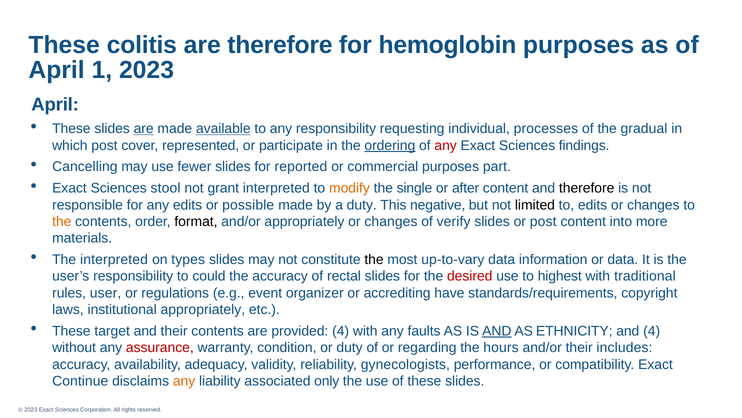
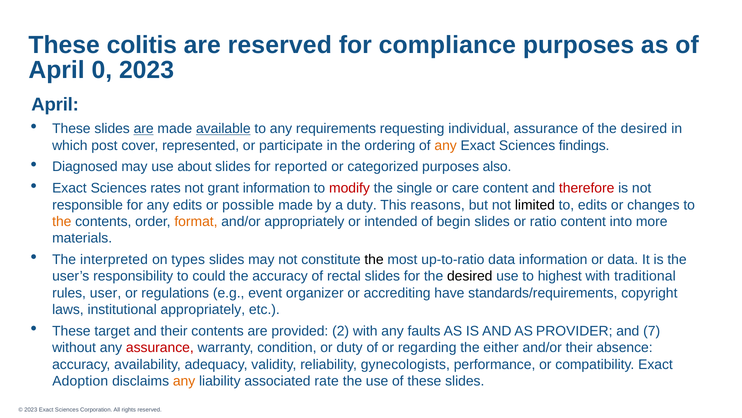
are therefore: therefore -> reserved
hemoglobin: hemoglobin -> compliance
1: 1 -> 0
any responsibility: responsibility -> requirements
individual processes: processes -> assurance
of the gradual: gradual -> desired
ordering underline: present -> none
any at (446, 145) colour: red -> orange
Cancelling: Cancelling -> Diagnosed
fewer: fewer -> about
commercial: commercial -> categorized
part: part -> also
stool: stool -> rates
grant interpreted: interpreted -> information
modify colour: orange -> red
after: after -> care
therefore at (587, 188) colour: black -> red
negative: negative -> reasons
format colour: black -> orange
changes at (391, 221): changes -> intended
verify: verify -> begin
or post: post -> ratio
up-to-vary: up-to-vary -> up-to-ratio
desired at (470, 276) colour: red -> black
provided 4: 4 -> 2
AND at (497, 331) underline: present -> none
ETHNICITY: ETHNICITY -> PROVIDER
and 4: 4 -> 7
hours: hours -> either
includes: includes -> absence
Continue: Continue -> Adoption
only: only -> rate
